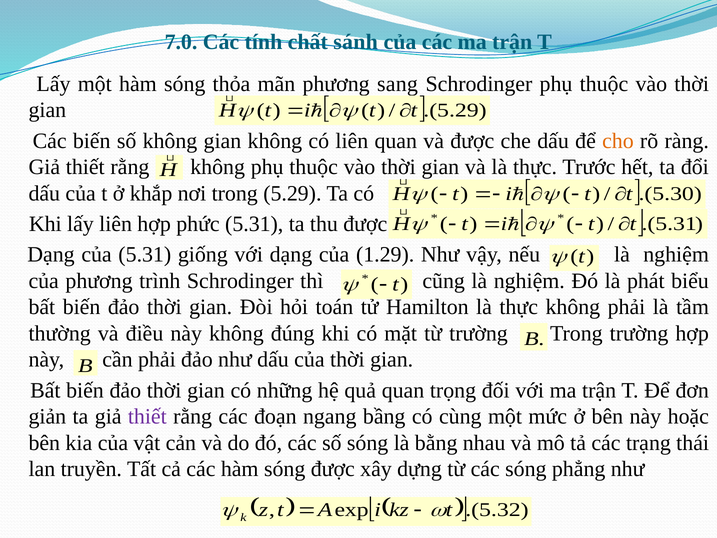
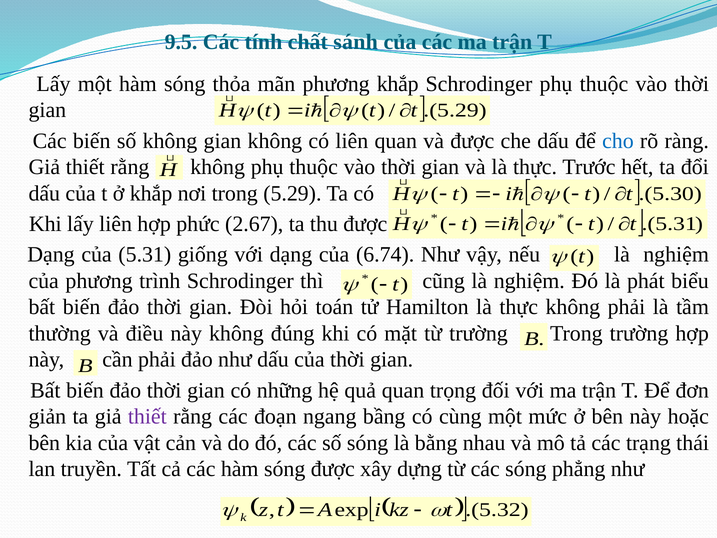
7.0: 7.0 -> 9.5
phương sang: sang -> khắp
cho colour: orange -> blue
phức 5.31: 5.31 -> 2.67
1.29: 1.29 -> 6.74
